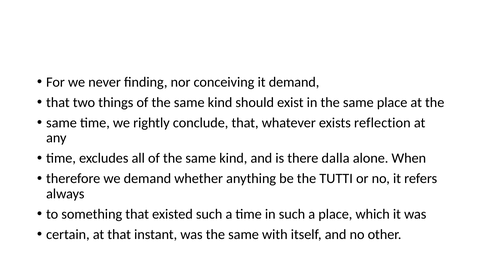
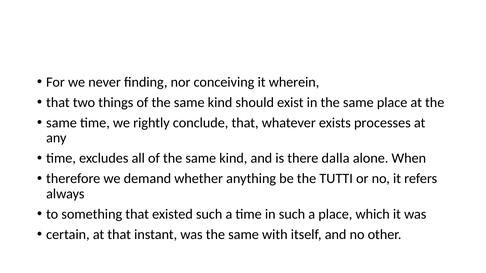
it demand: demand -> wherein
reflection: reflection -> processes
